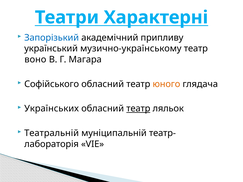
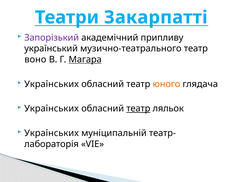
Характерні: Характерні -> Закарпатті
Запорізький colour: blue -> purple
музично-українському: музично-українському -> музично-театрального
Магара underline: none -> present
Софійського at (52, 84): Софійського -> Українських
Театральній at (52, 133): Театральній -> Українських
